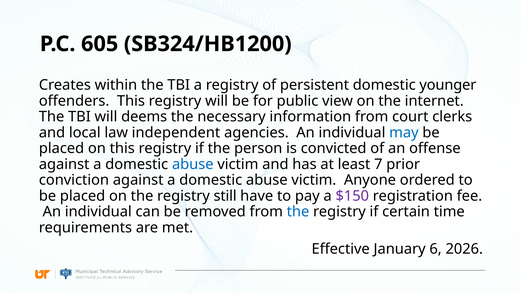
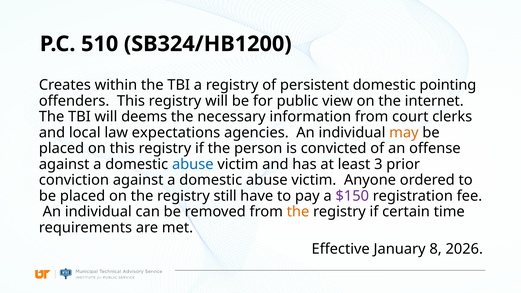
605: 605 -> 510
younger: younger -> pointing
independent: independent -> expectations
may colour: blue -> orange
7: 7 -> 3
the at (298, 212) colour: blue -> orange
6: 6 -> 8
